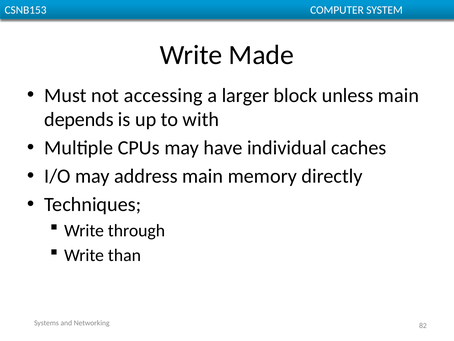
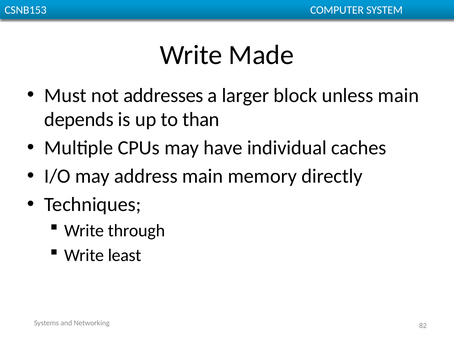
accessing: accessing -> addresses
with: with -> than
than: than -> least
